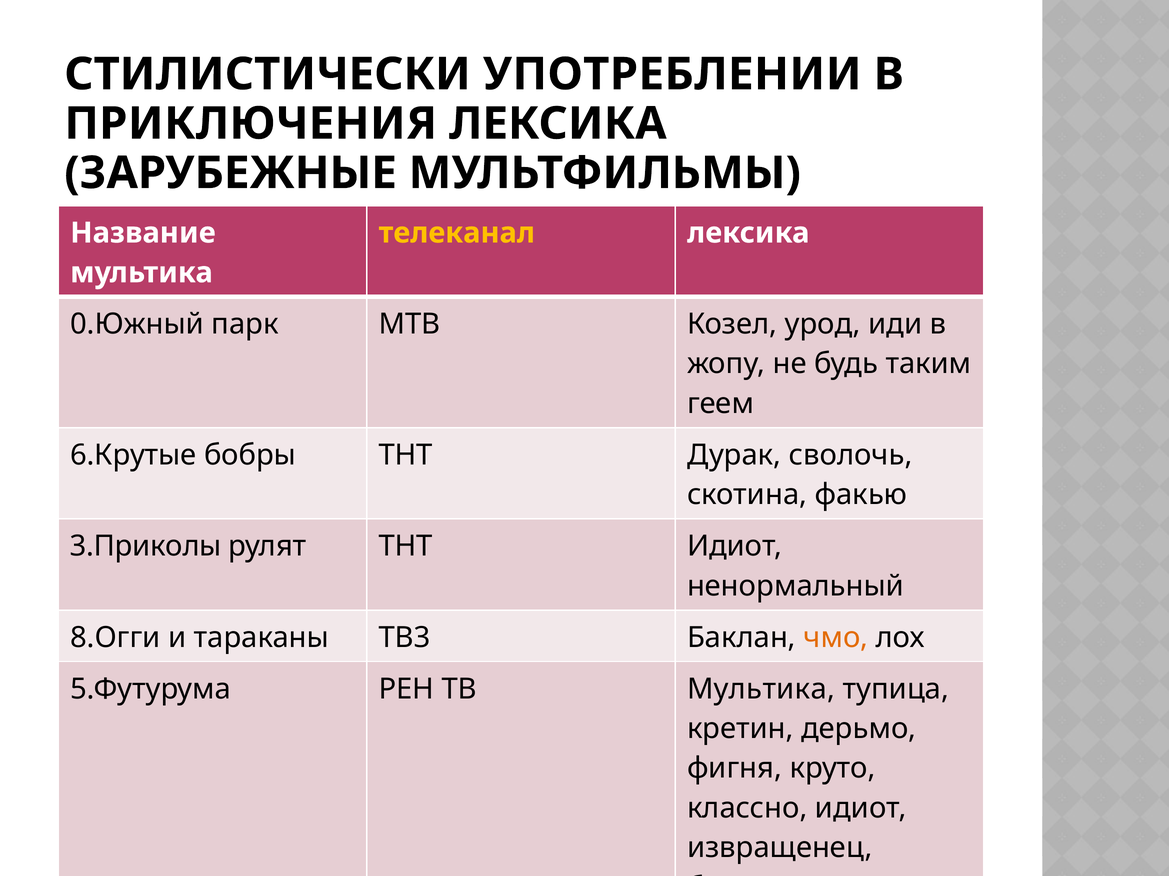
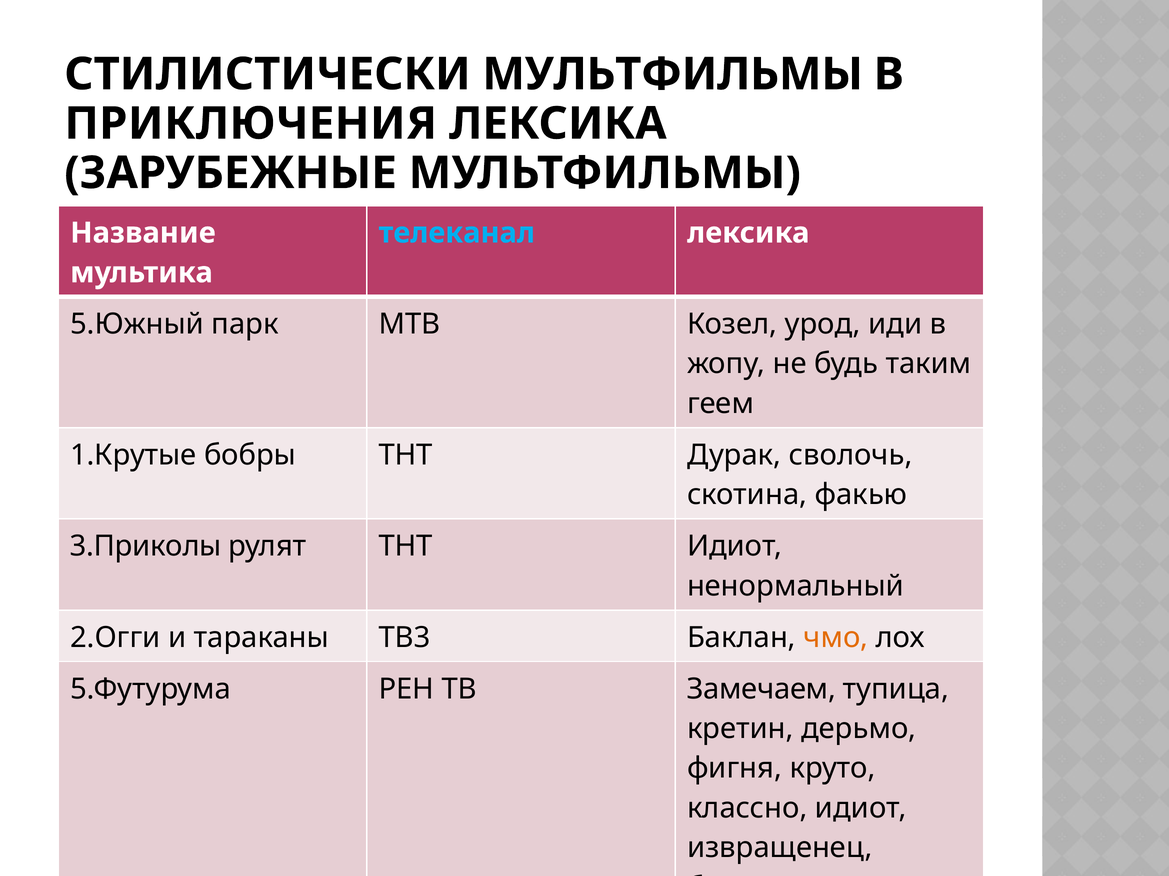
СТИЛИСТИЧЕСКИ УПОТРЕБЛЕНИИ: УПОТРЕБЛЕНИИ -> МУЛЬТФИЛЬМЫ
телеканал colour: yellow -> light blue
0.Южный: 0.Южный -> 5.Южный
6.Крутые: 6.Крутые -> 1.Крутые
8.Огги: 8.Огги -> 2.Огги
ТВ Мультика: Мультика -> Замечаем
